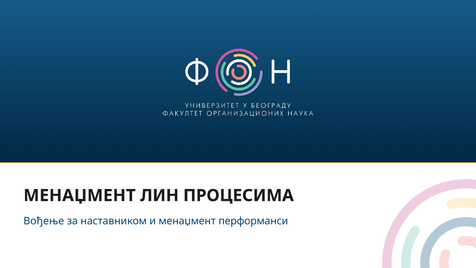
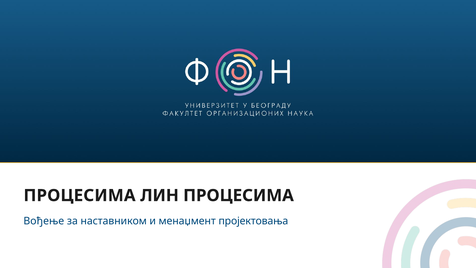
МЕНАЏМЕНТ at (80, 195): МЕНАЏМЕНТ -> ПРОЦЕСИМА
перформанси: перформанси -> пројектовања
